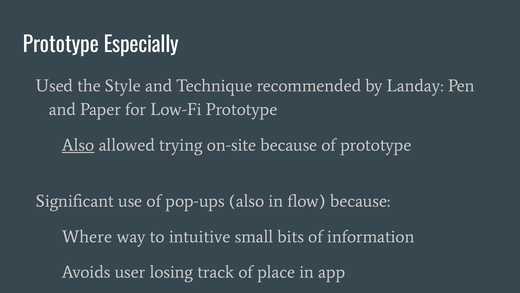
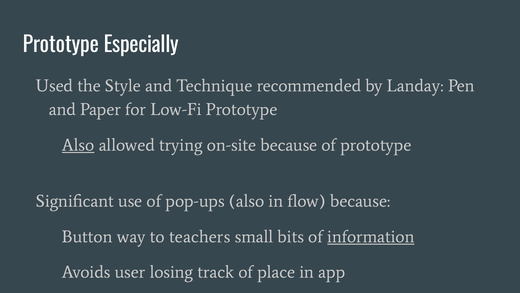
Where: Where -> Button
intuitive: intuitive -> teachers
information underline: none -> present
